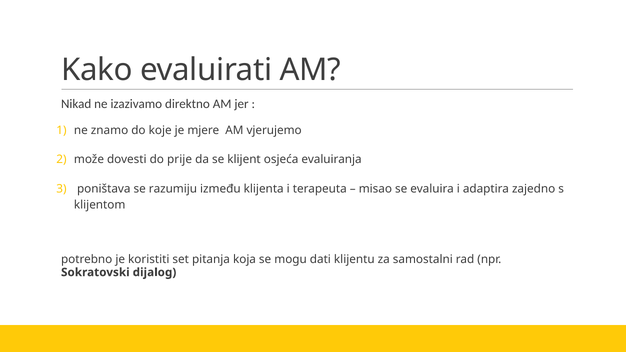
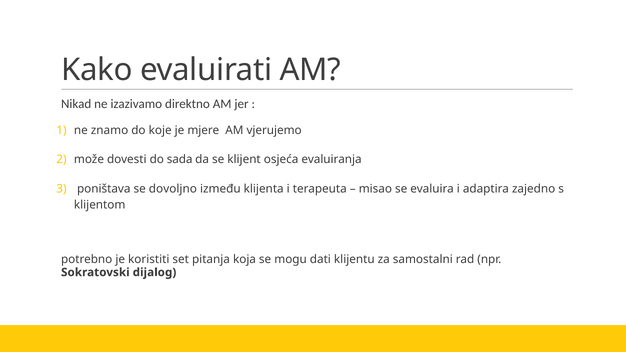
prije: prije -> sada
razumiju: razumiju -> dovoljno
